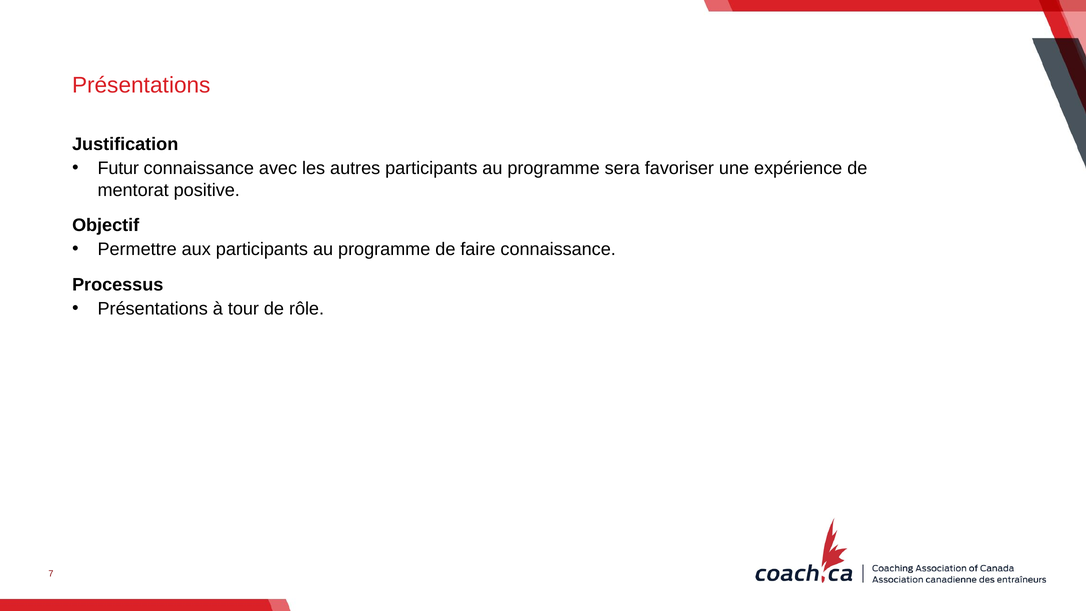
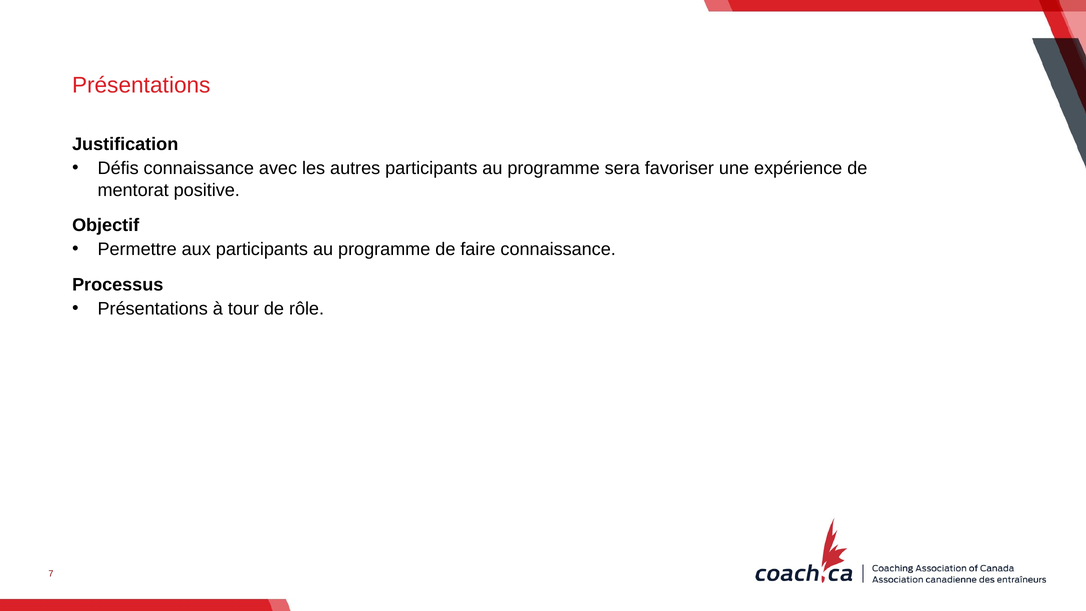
Futur: Futur -> Défis
